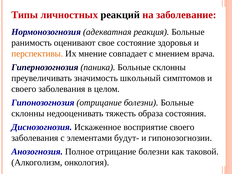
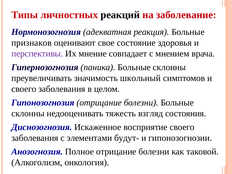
ранимость: ранимость -> признаков
перспективы colour: orange -> purple
образа: образа -> взгляд
